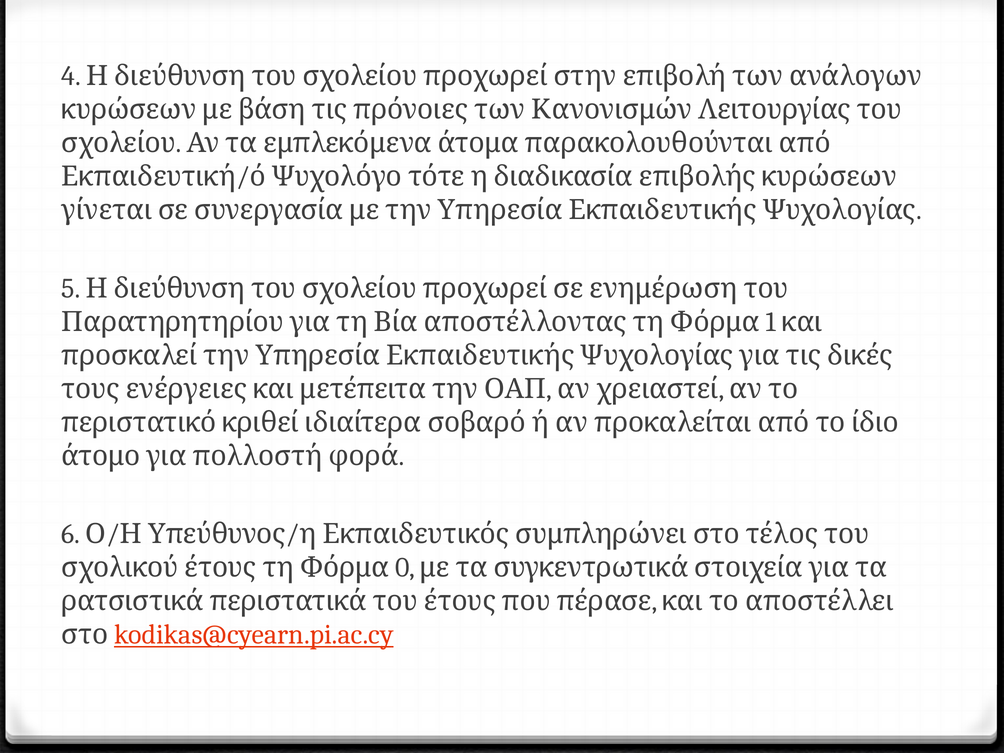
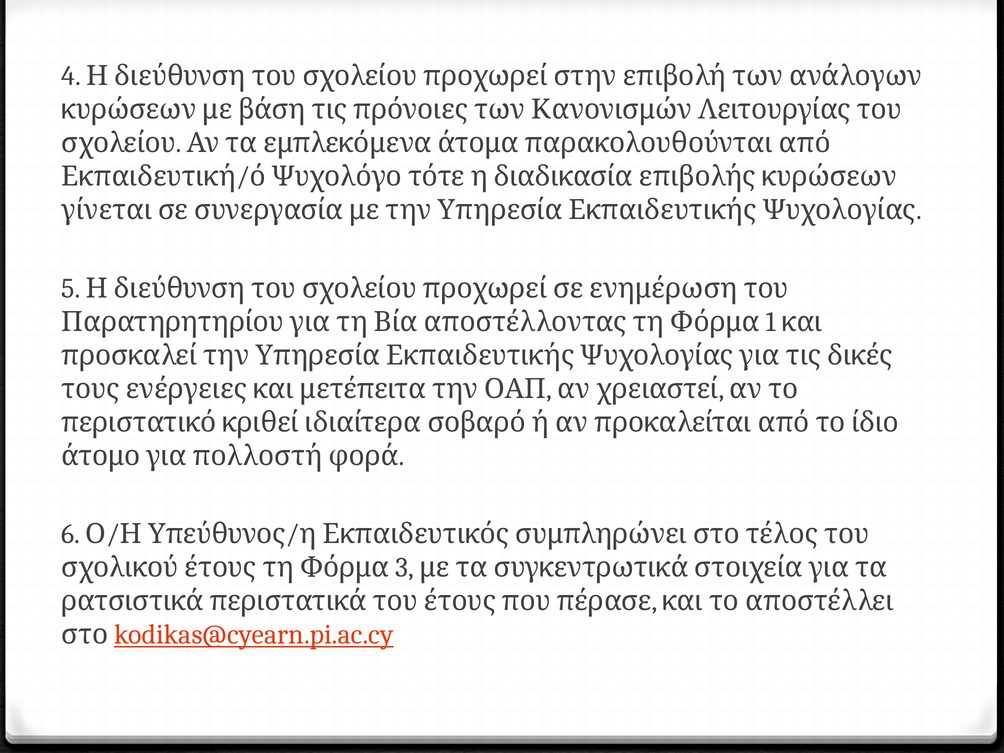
0: 0 -> 3
